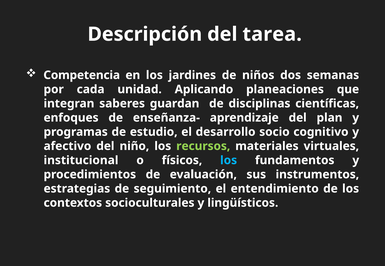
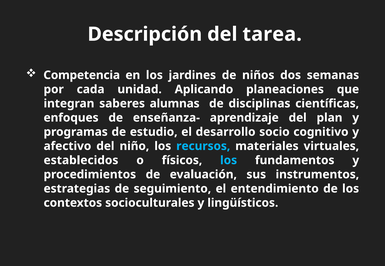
guardan: guardan -> alumnas
recursos colour: light green -> light blue
institucional: institucional -> establecidos
